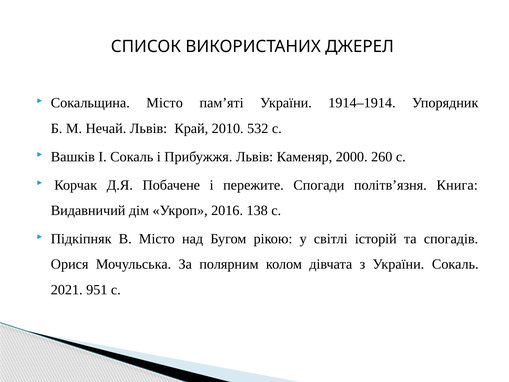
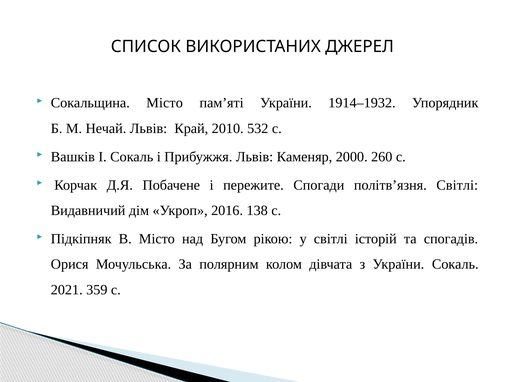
1914–1914: 1914–1914 -> 1914–1932
політв’язня Книга: Книга -> Світлі
951: 951 -> 359
